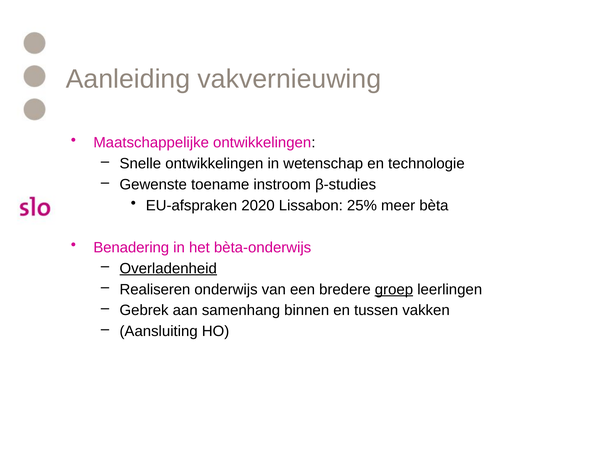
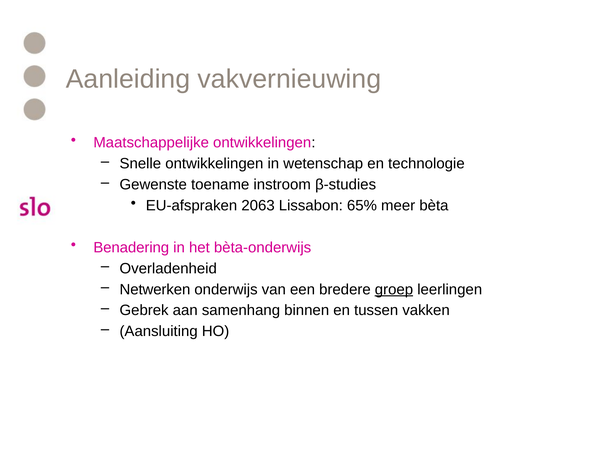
2020: 2020 -> 2063
25%: 25% -> 65%
Overladenheid underline: present -> none
Realiseren: Realiseren -> Netwerken
